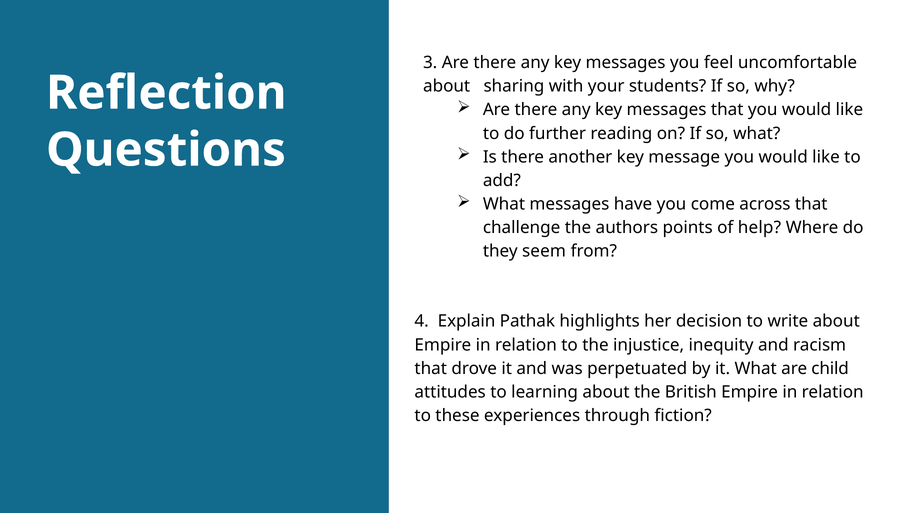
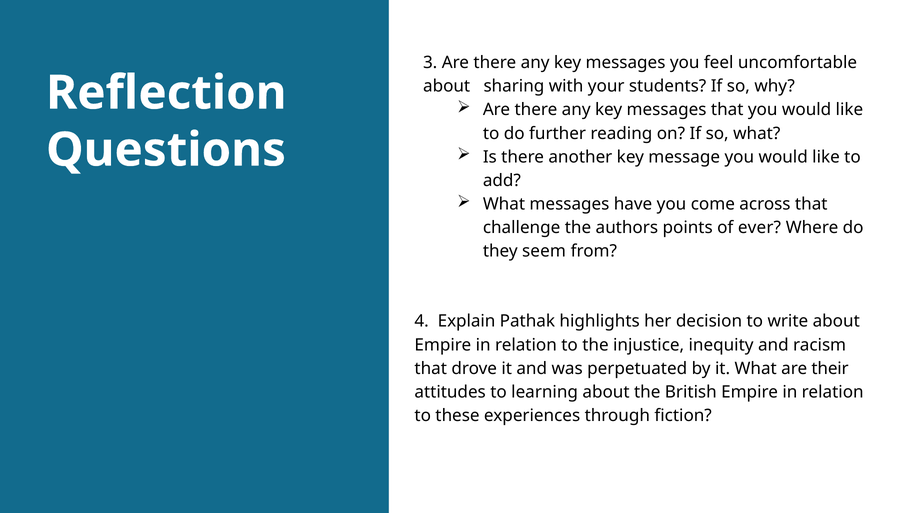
help: help -> ever
child: child -> their
